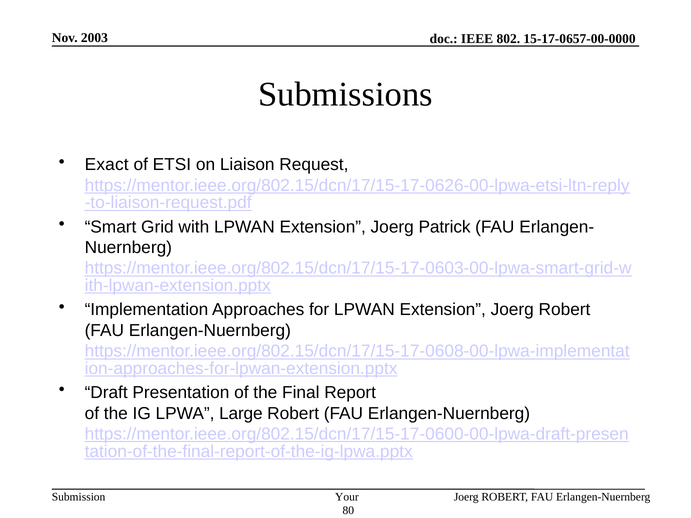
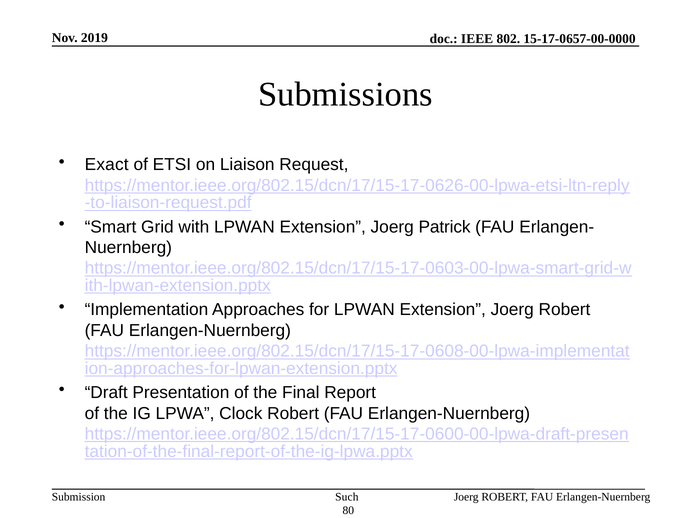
2003: 2003 -> 2019
Large: Large -> Clock
Your: Your -> Such
